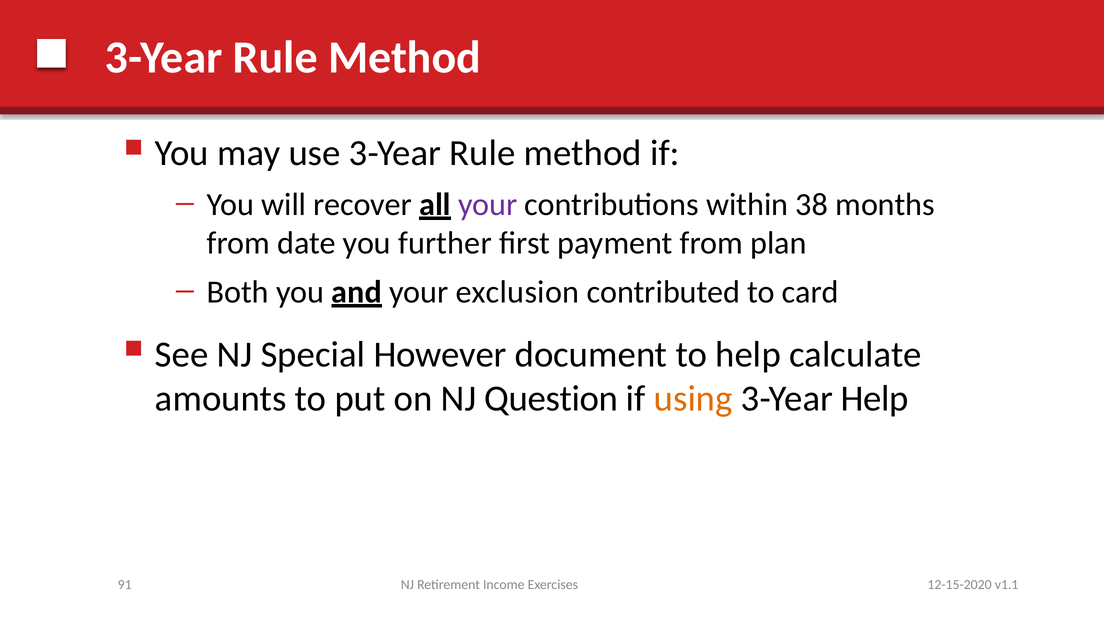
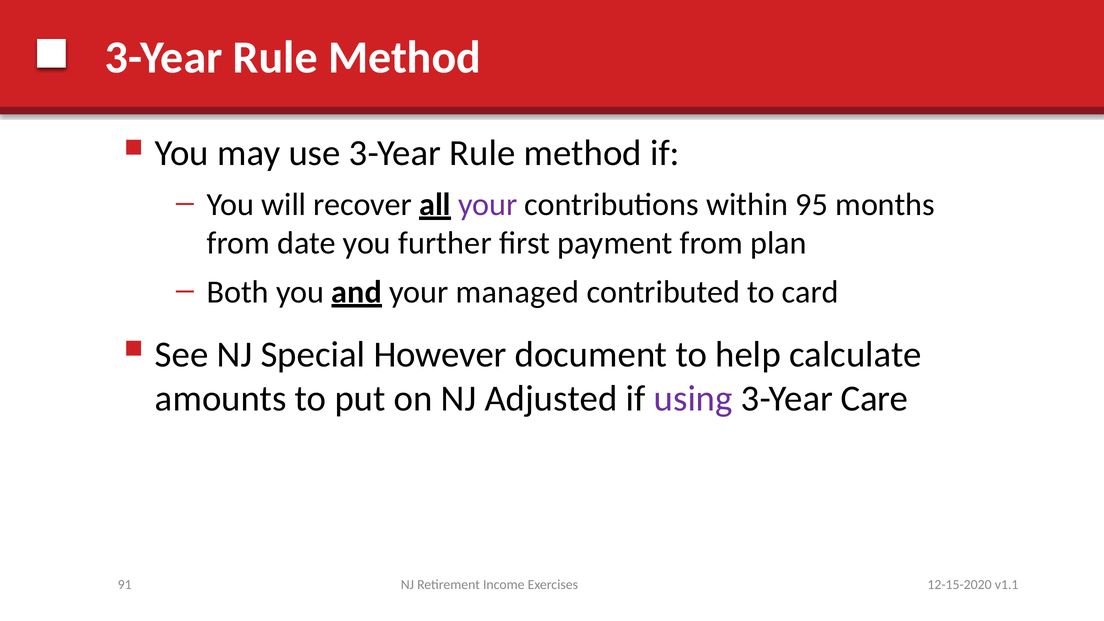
38: 38 -> 95
exclusion: exclusion -> managed
Question: Question -> Adjusted
using colour: orange -> purple
3-Year Help: Help -> Care
